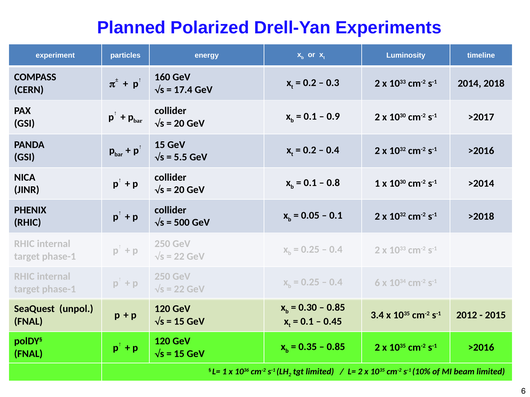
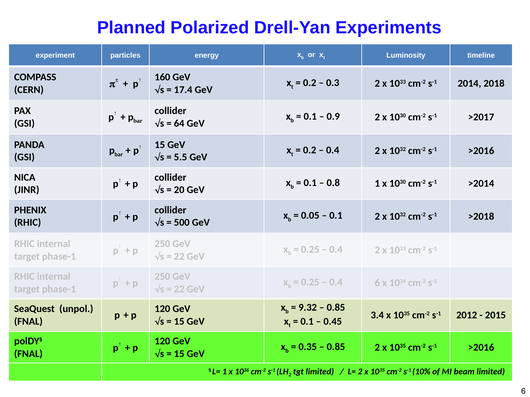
20 at (179, 124): 20 -> 64
0.30: 0.30 -> 9.32
